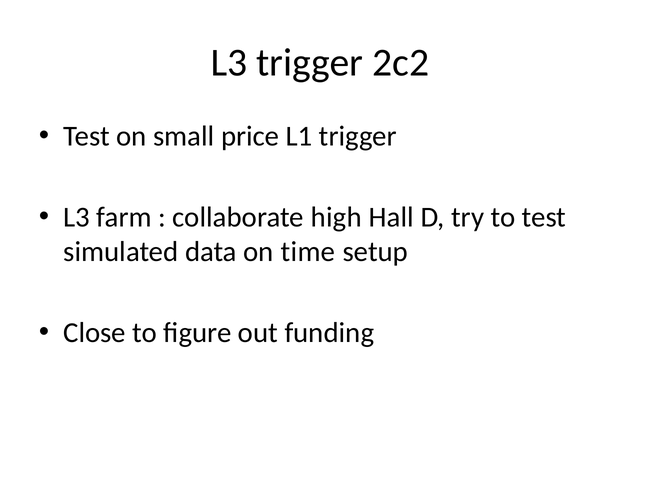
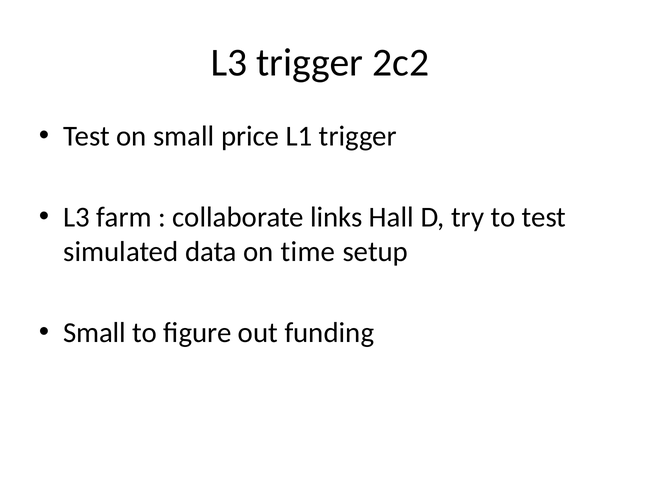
high: high -> links
Close at (95, 332): Close -> Small
